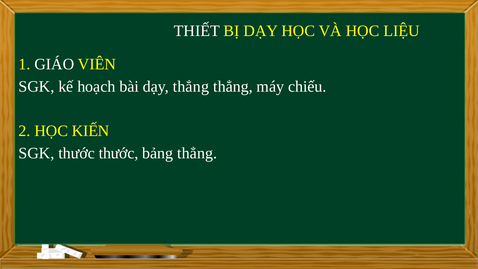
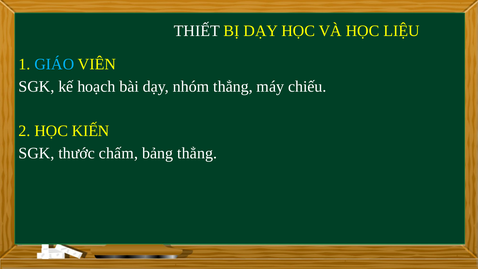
GIÁO colour: white -> light blue
dạy thẳng: thẳng -> nhóm
thước thước: thước -> chấm
